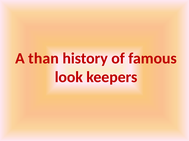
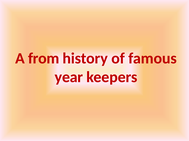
than: than -> from
look: look -> year
